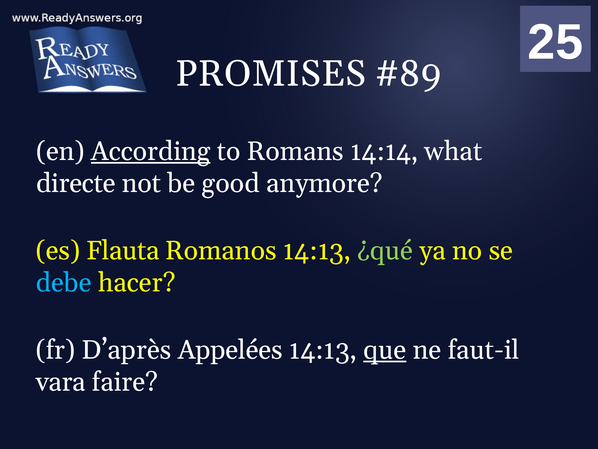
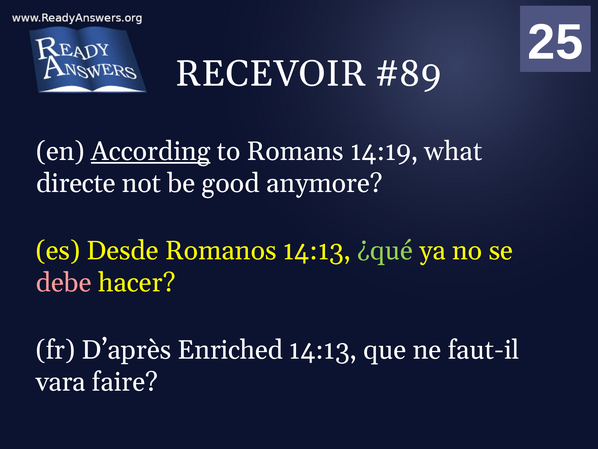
PROMISES: PROMISES -> RECEVOIR
14:14: 14:14 -> 14:19
Flauta: Flauta -> Desde
debe colour: light blue -> pink
Appelées: Appelées -> Enriched
que underline: present -> none
